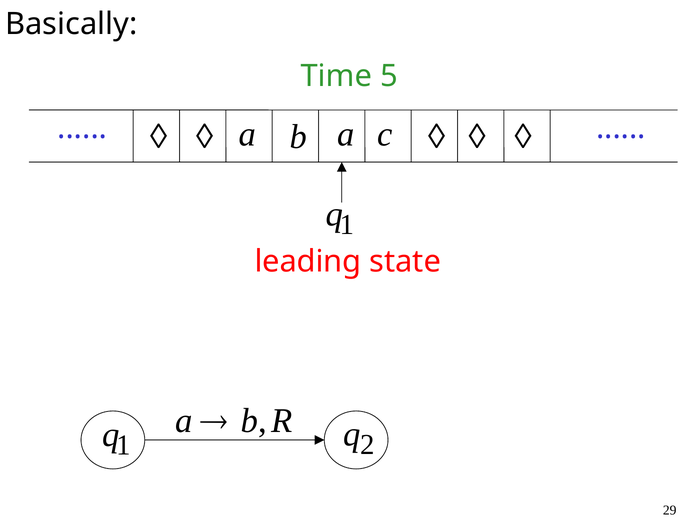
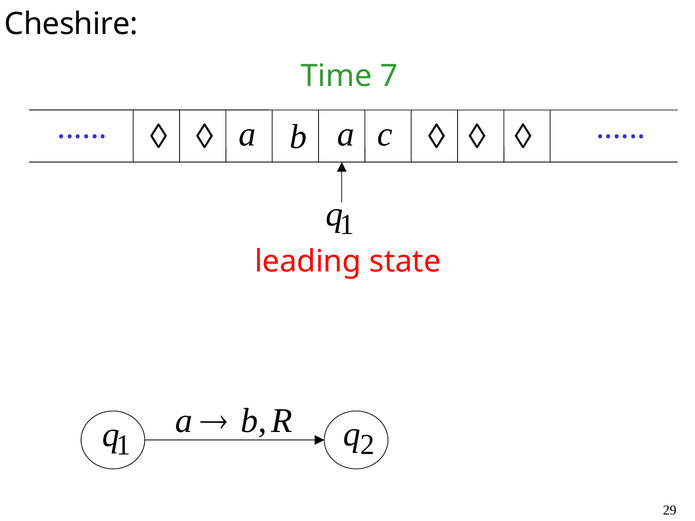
Basically: Basically -> Cheshire
5: 5 -> 7
